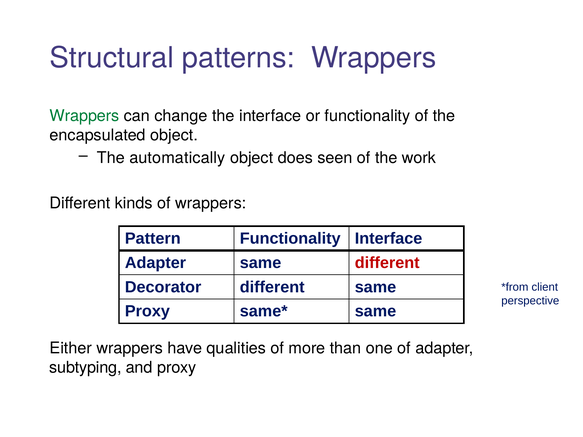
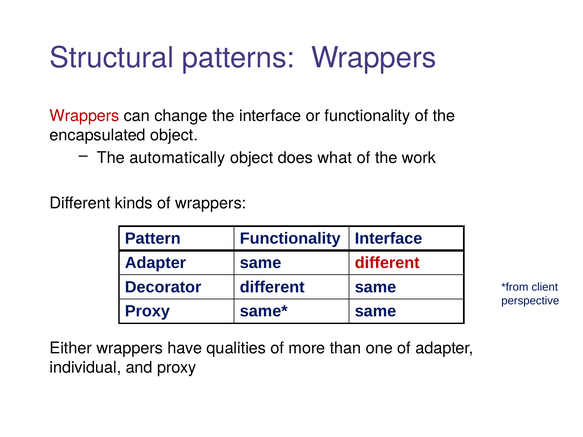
Wrappers at (84, 116) colour: green -> red
seen: seen -> what
subtyping: subtyping -> individual
